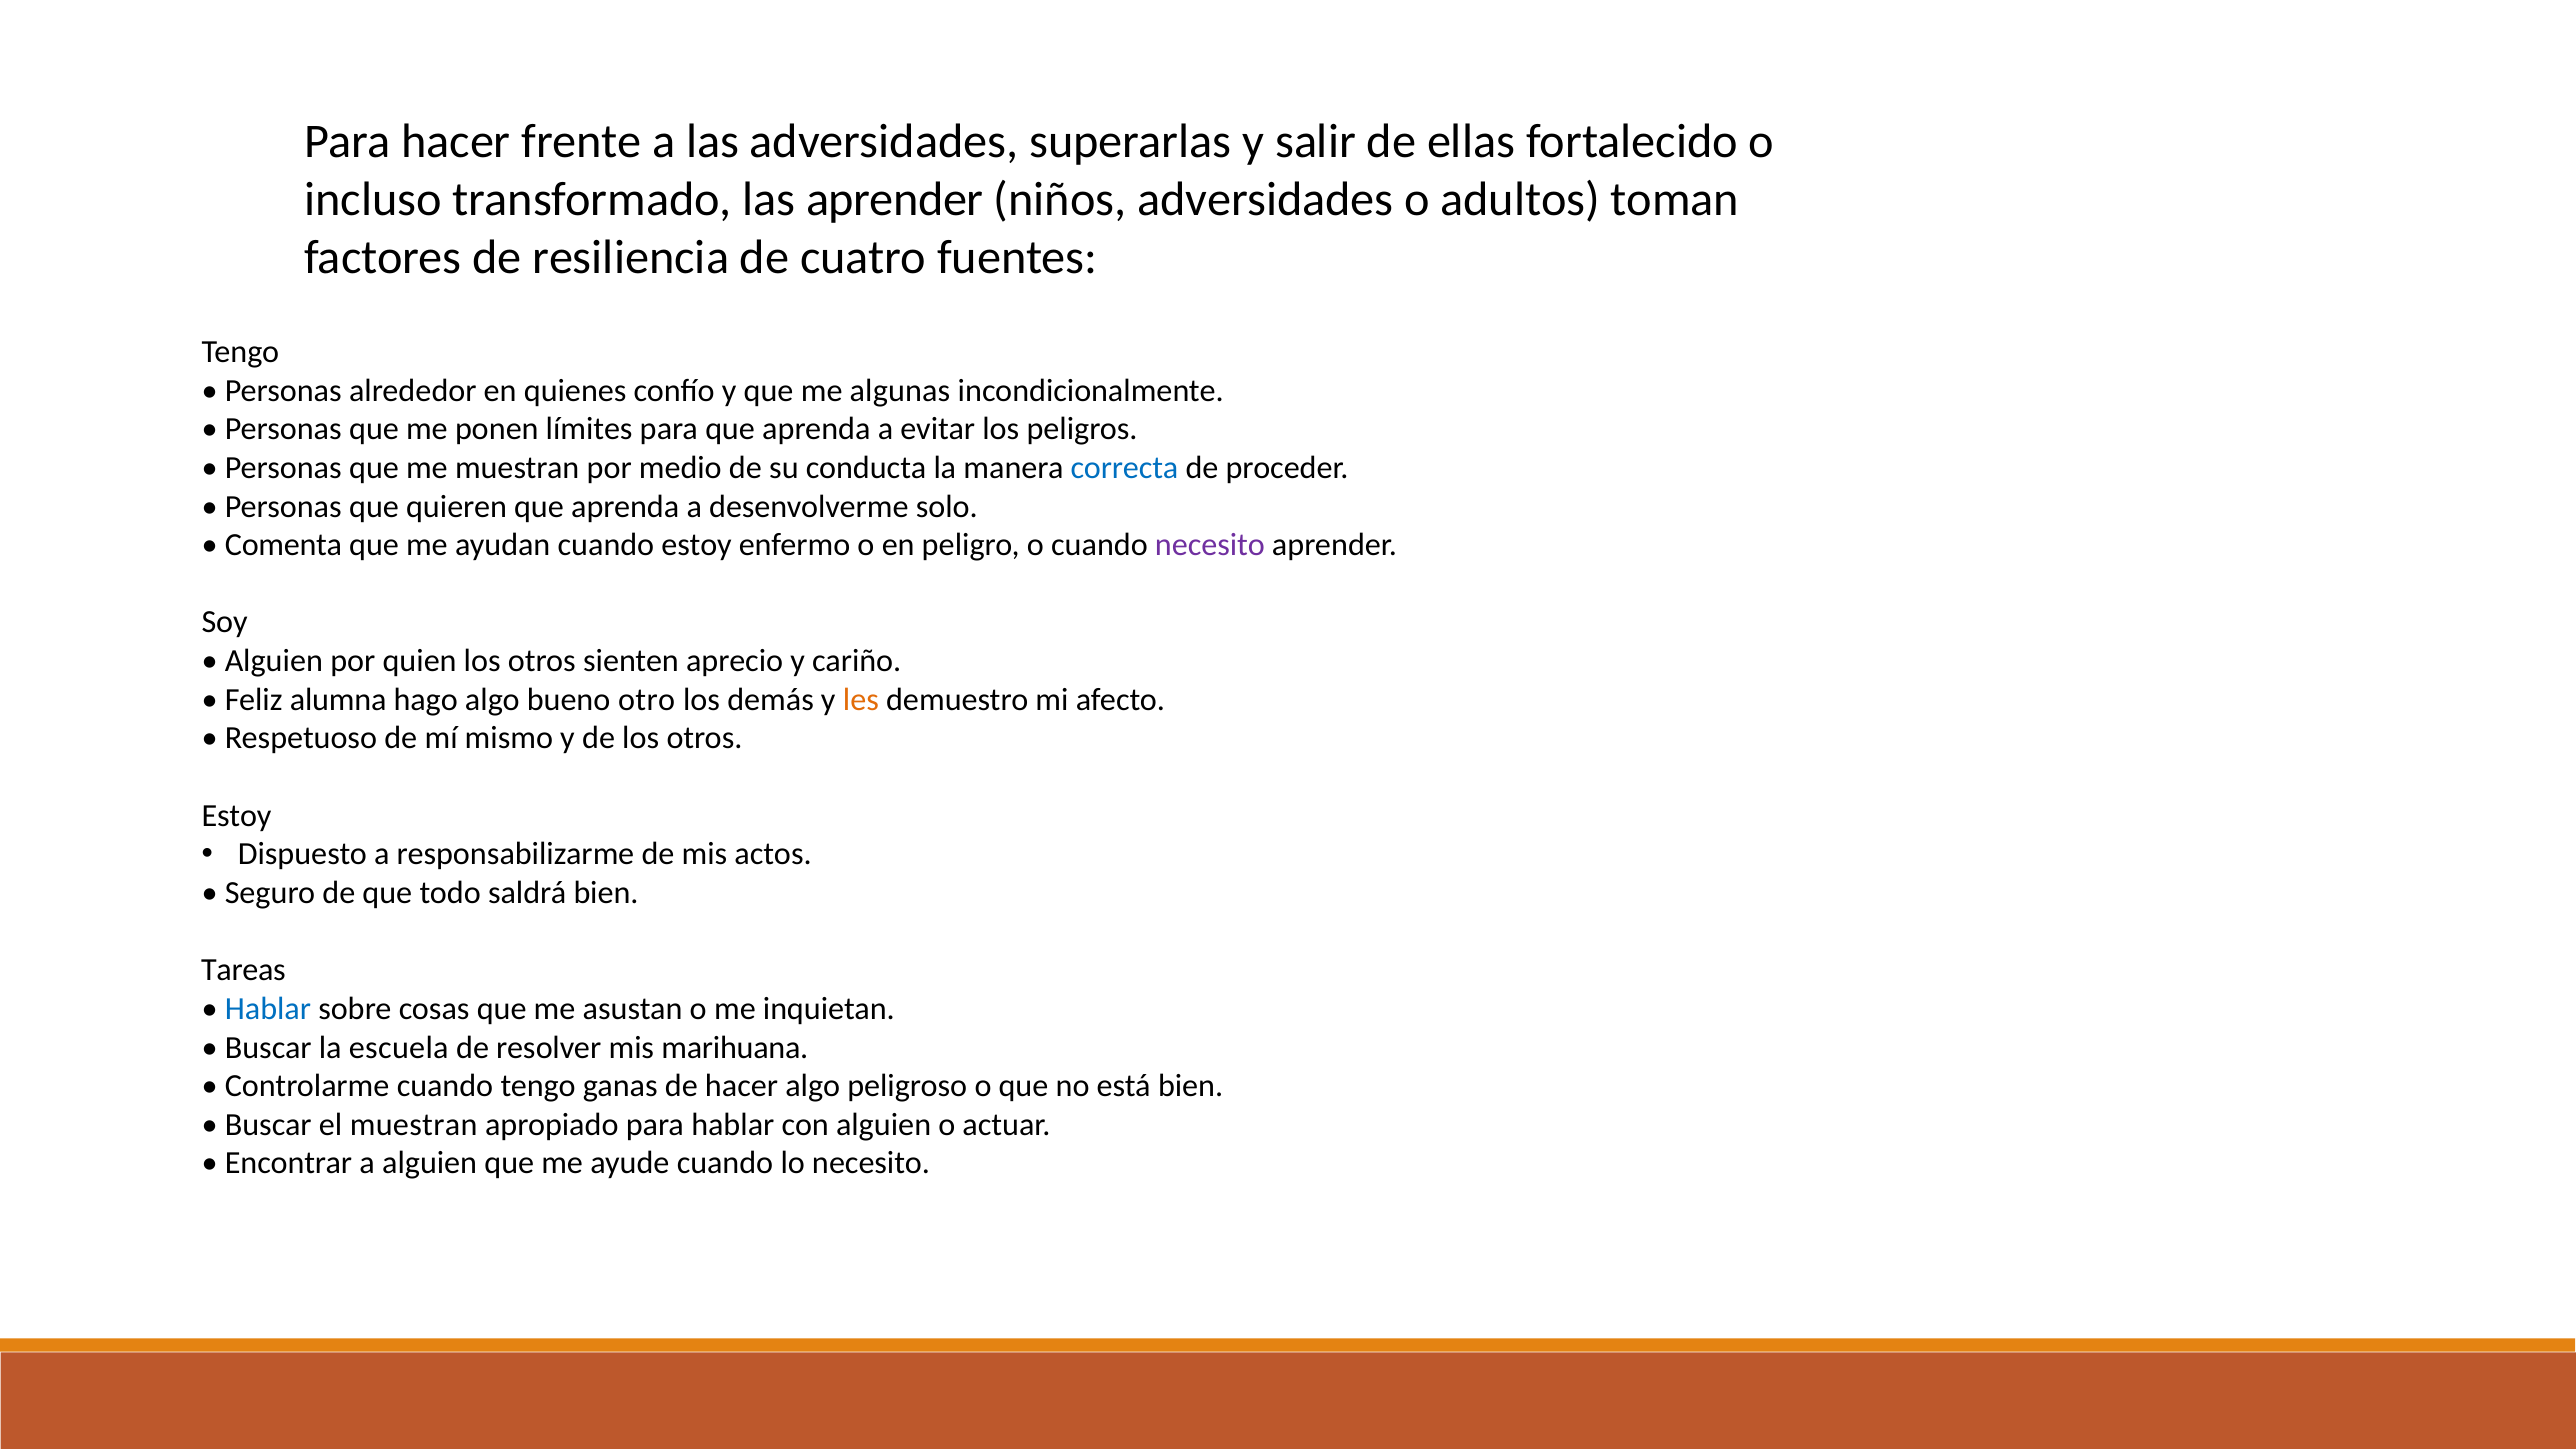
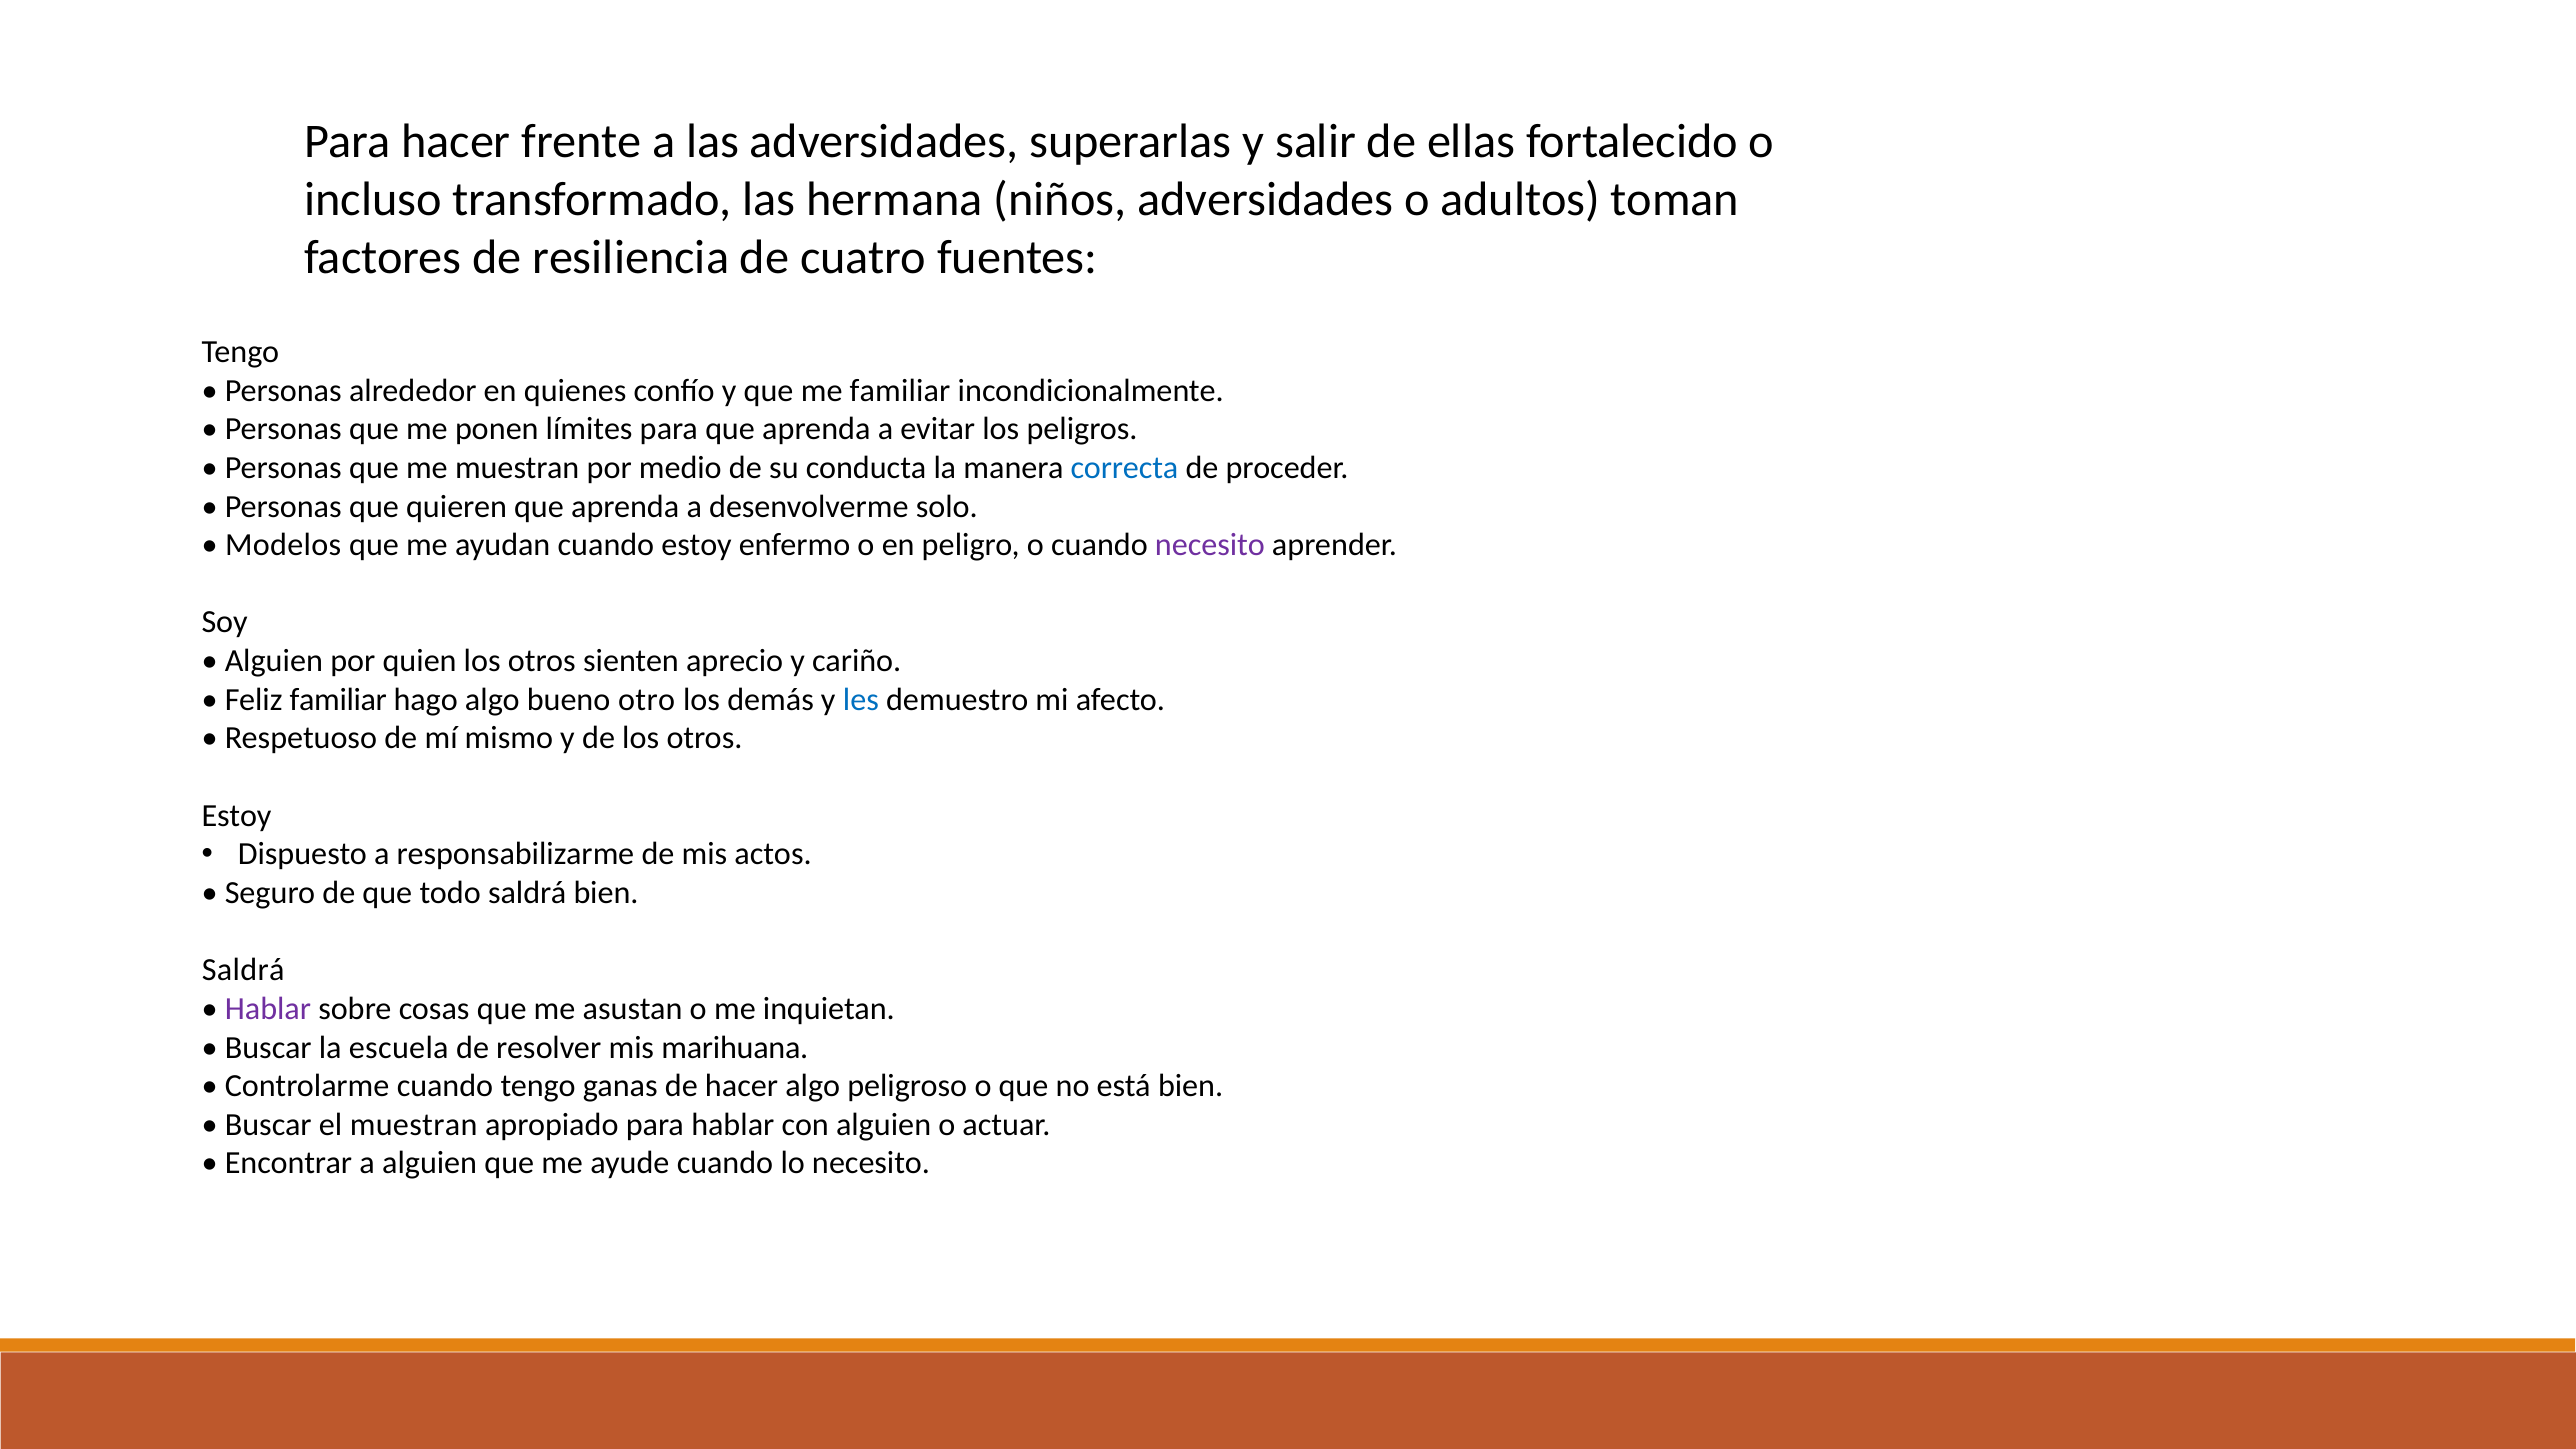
las aprender: aprender -> hermana
me algunas: algunas -> familiar
Comenta: Comenta -> Modelos
Feliz alumna: alumna -> familiar
les colour: orange -> blue
Tareas at (243, 970): Tareas -> Saldrá
Hablar at (268, 1009) colour: blue -> purple
